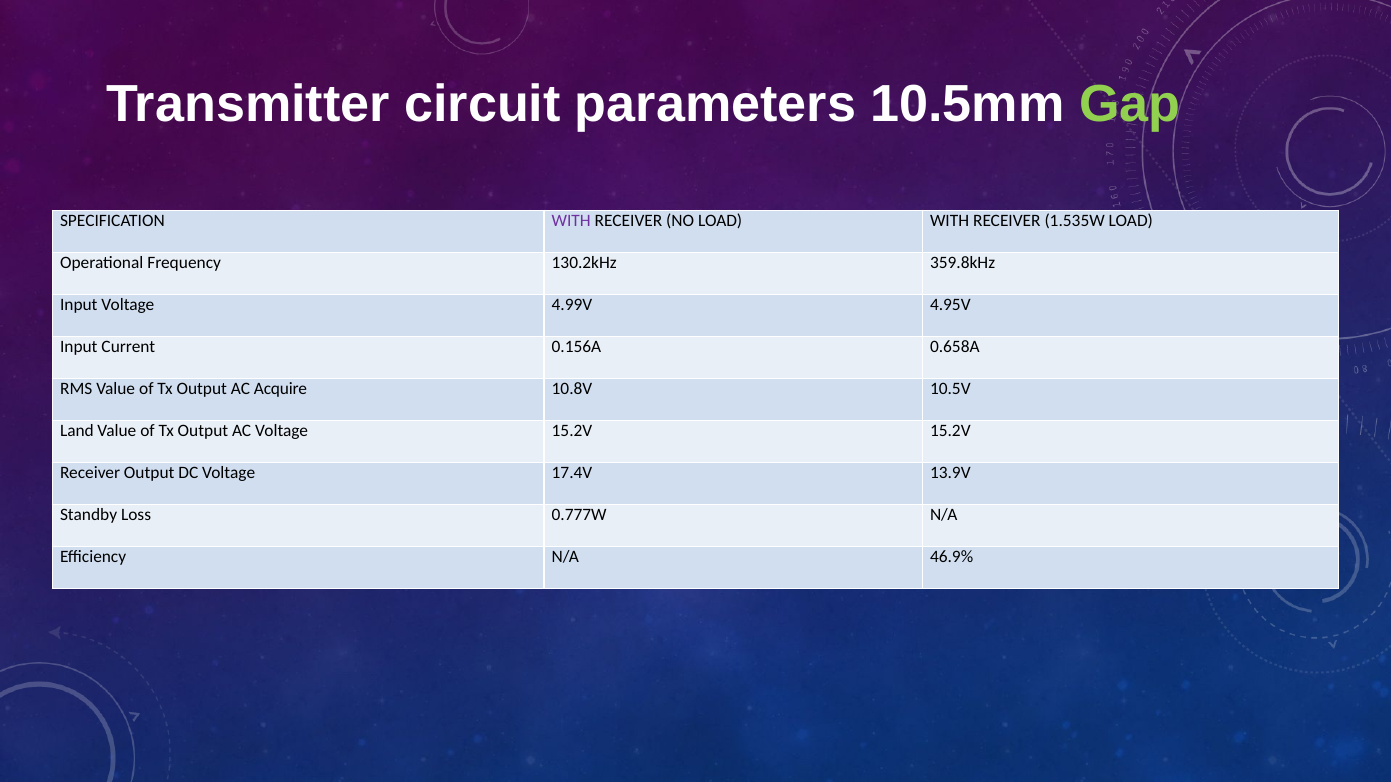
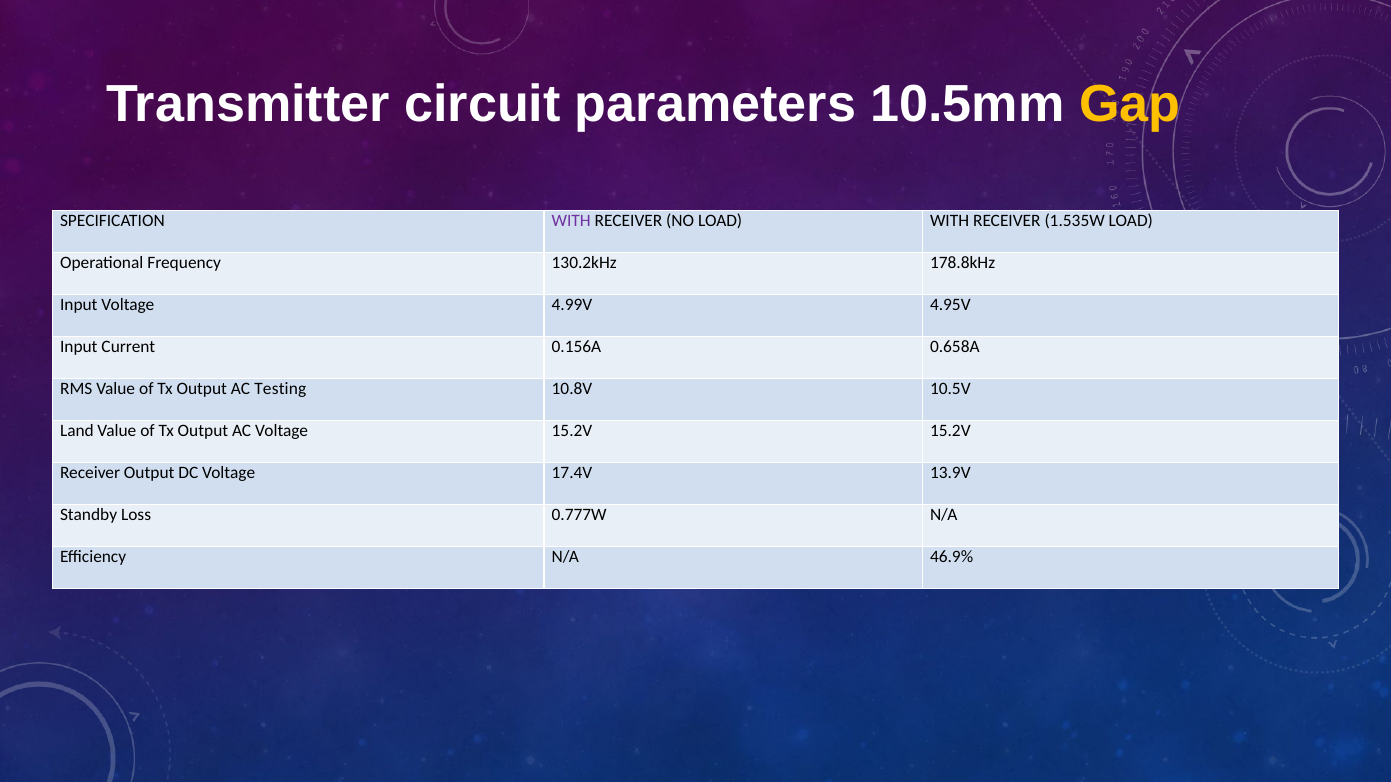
Gap colour: light green -> yellow
359.8kHz: 359.8kHz -> 178.8kHz
Acquire: Acquire -> Testing
